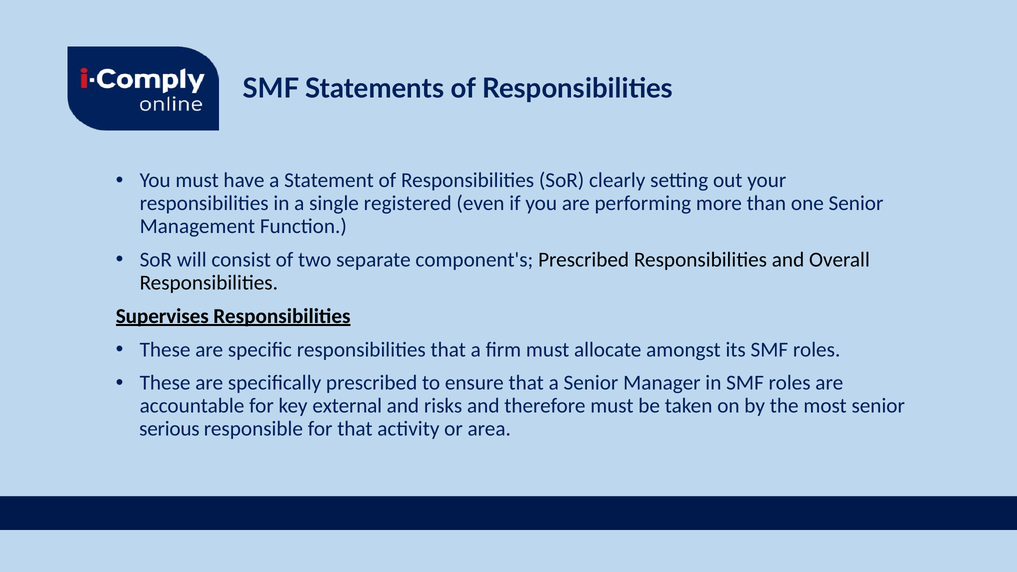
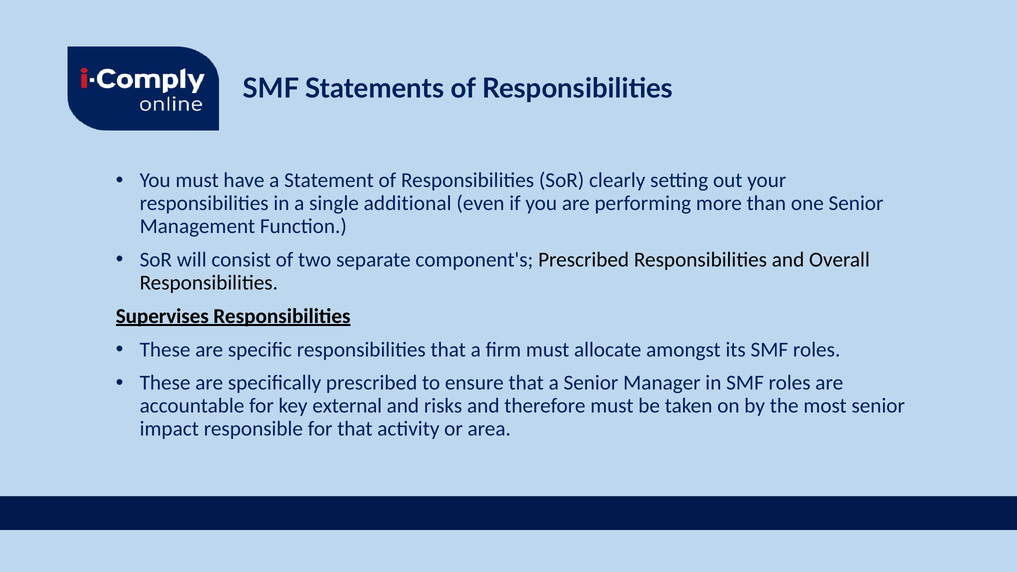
registered: registered -> additional
serious: serious -> impact
